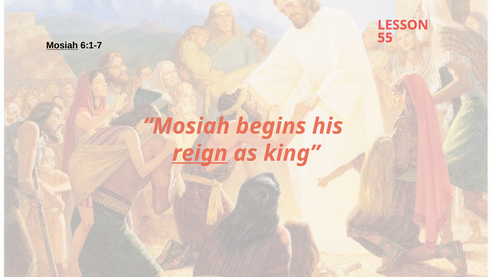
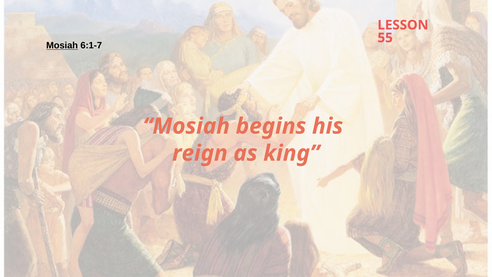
reign underline: present -> none
